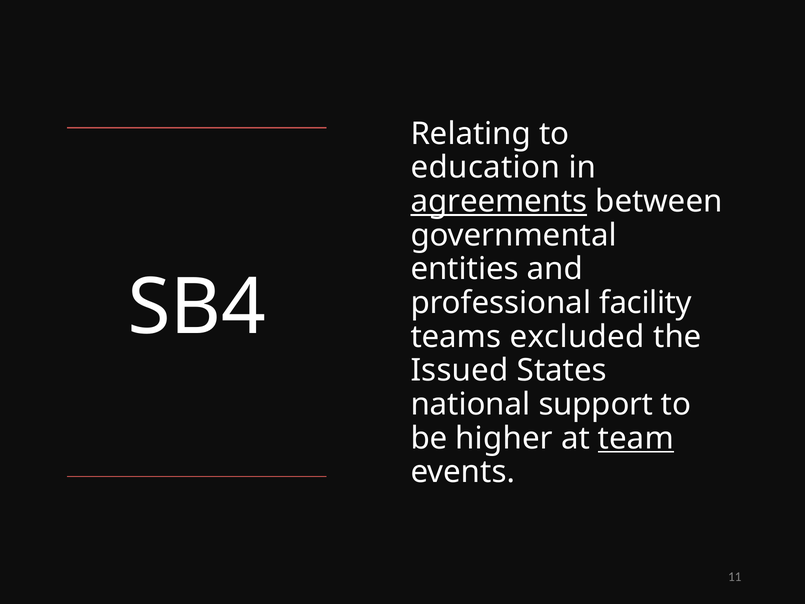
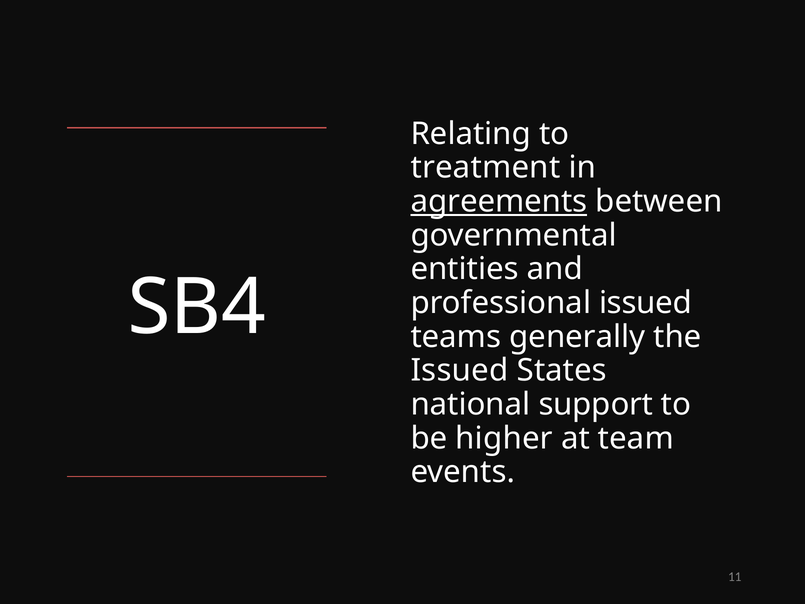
education: education -> treatment
professional facility: facility -> issued
excluded: excluded -> generally
team underline: present -> none
